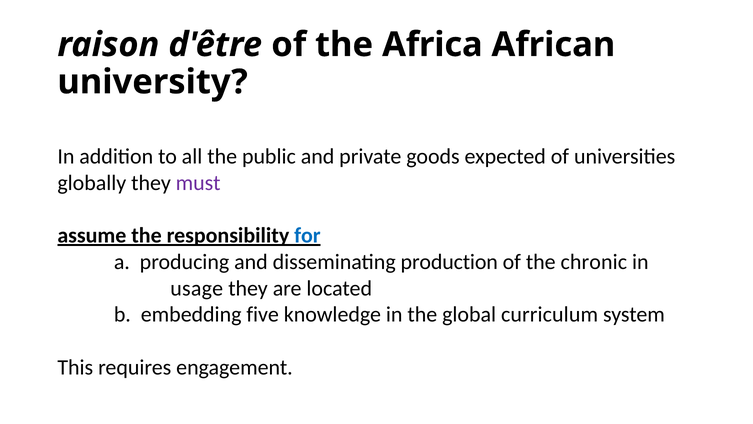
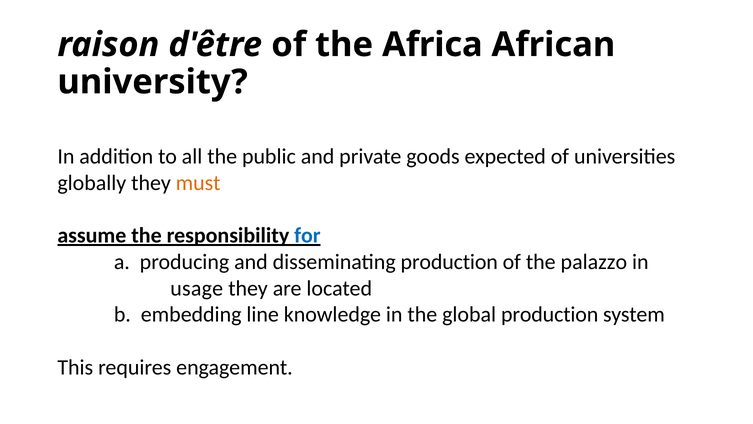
must colour: purple -> orange
chronic: chronic -> palazzo
five: five -> line
global curriculum: curriculum -> production
